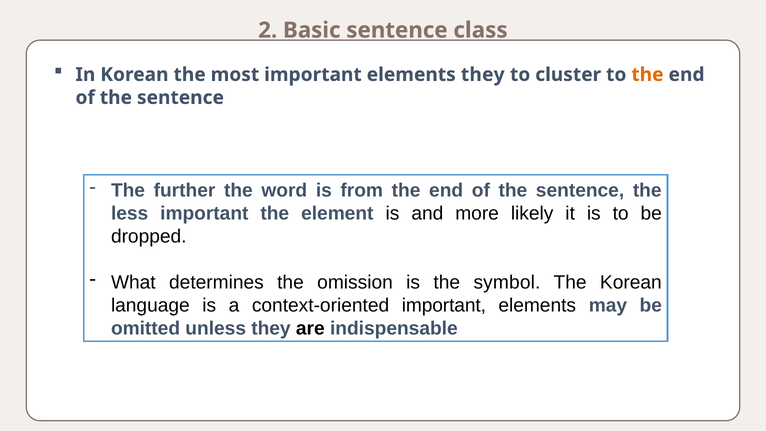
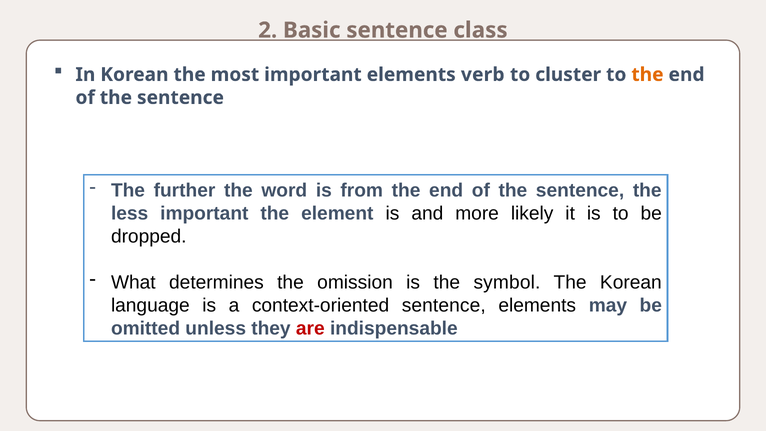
elements they: they -> verb
context-oriented important: important -> sentence
are colour: black -> red
